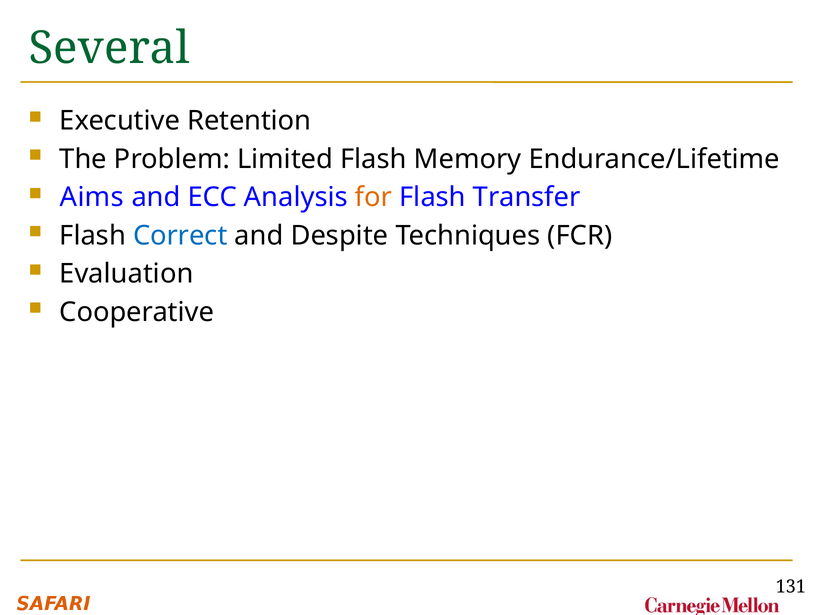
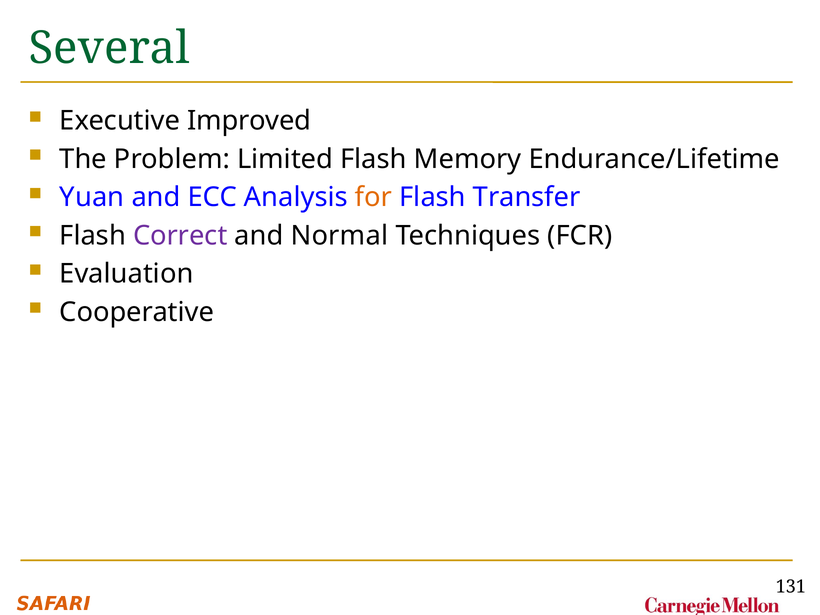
Retention: Retention -> Improved
Aims: Aims -> Yuan
Correct colour: blue -> purple
Despite: Despite -> Normal
